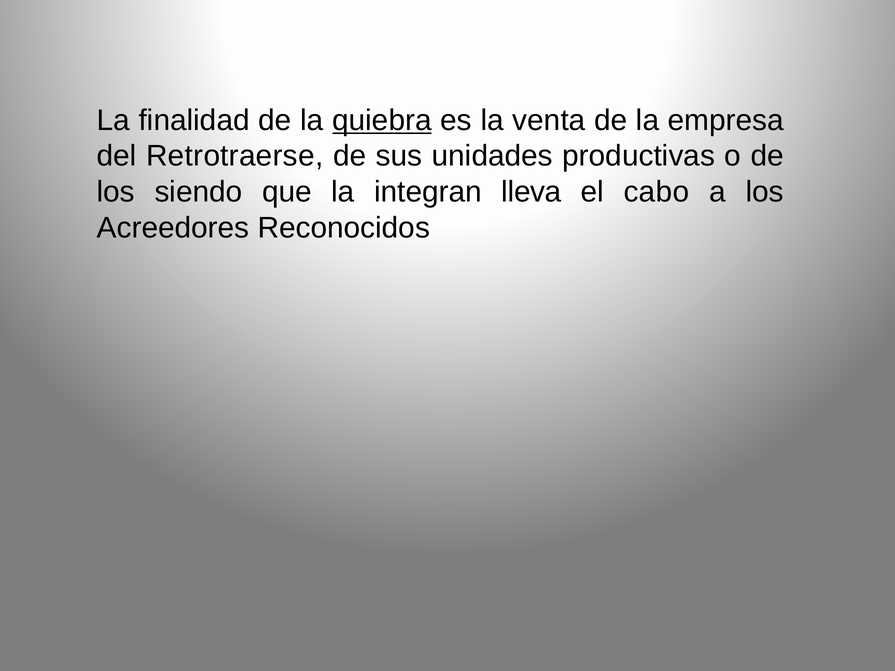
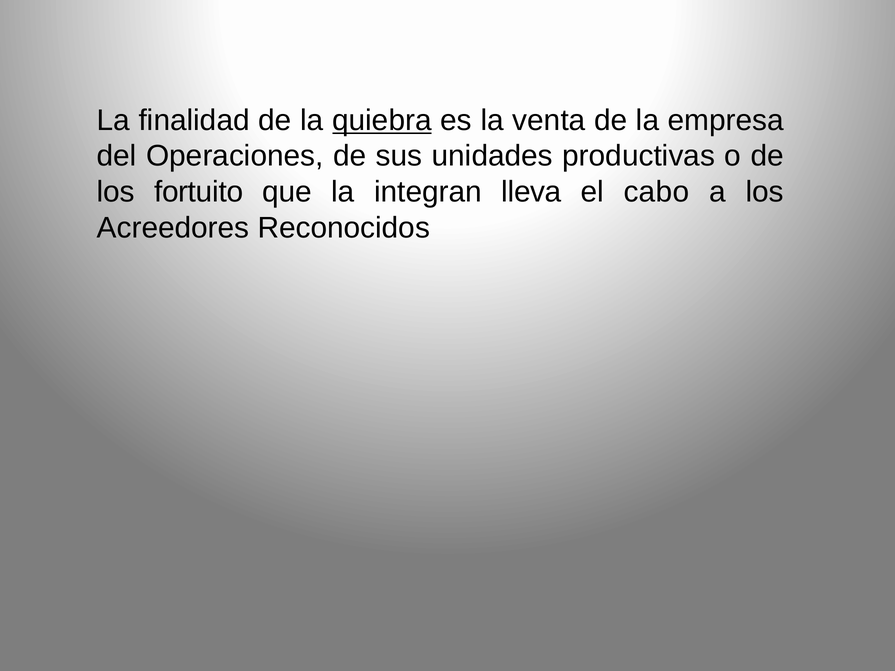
Retrotraerse: Retrotraerse -> Operaciones
siendo: siendo -> fortuito
